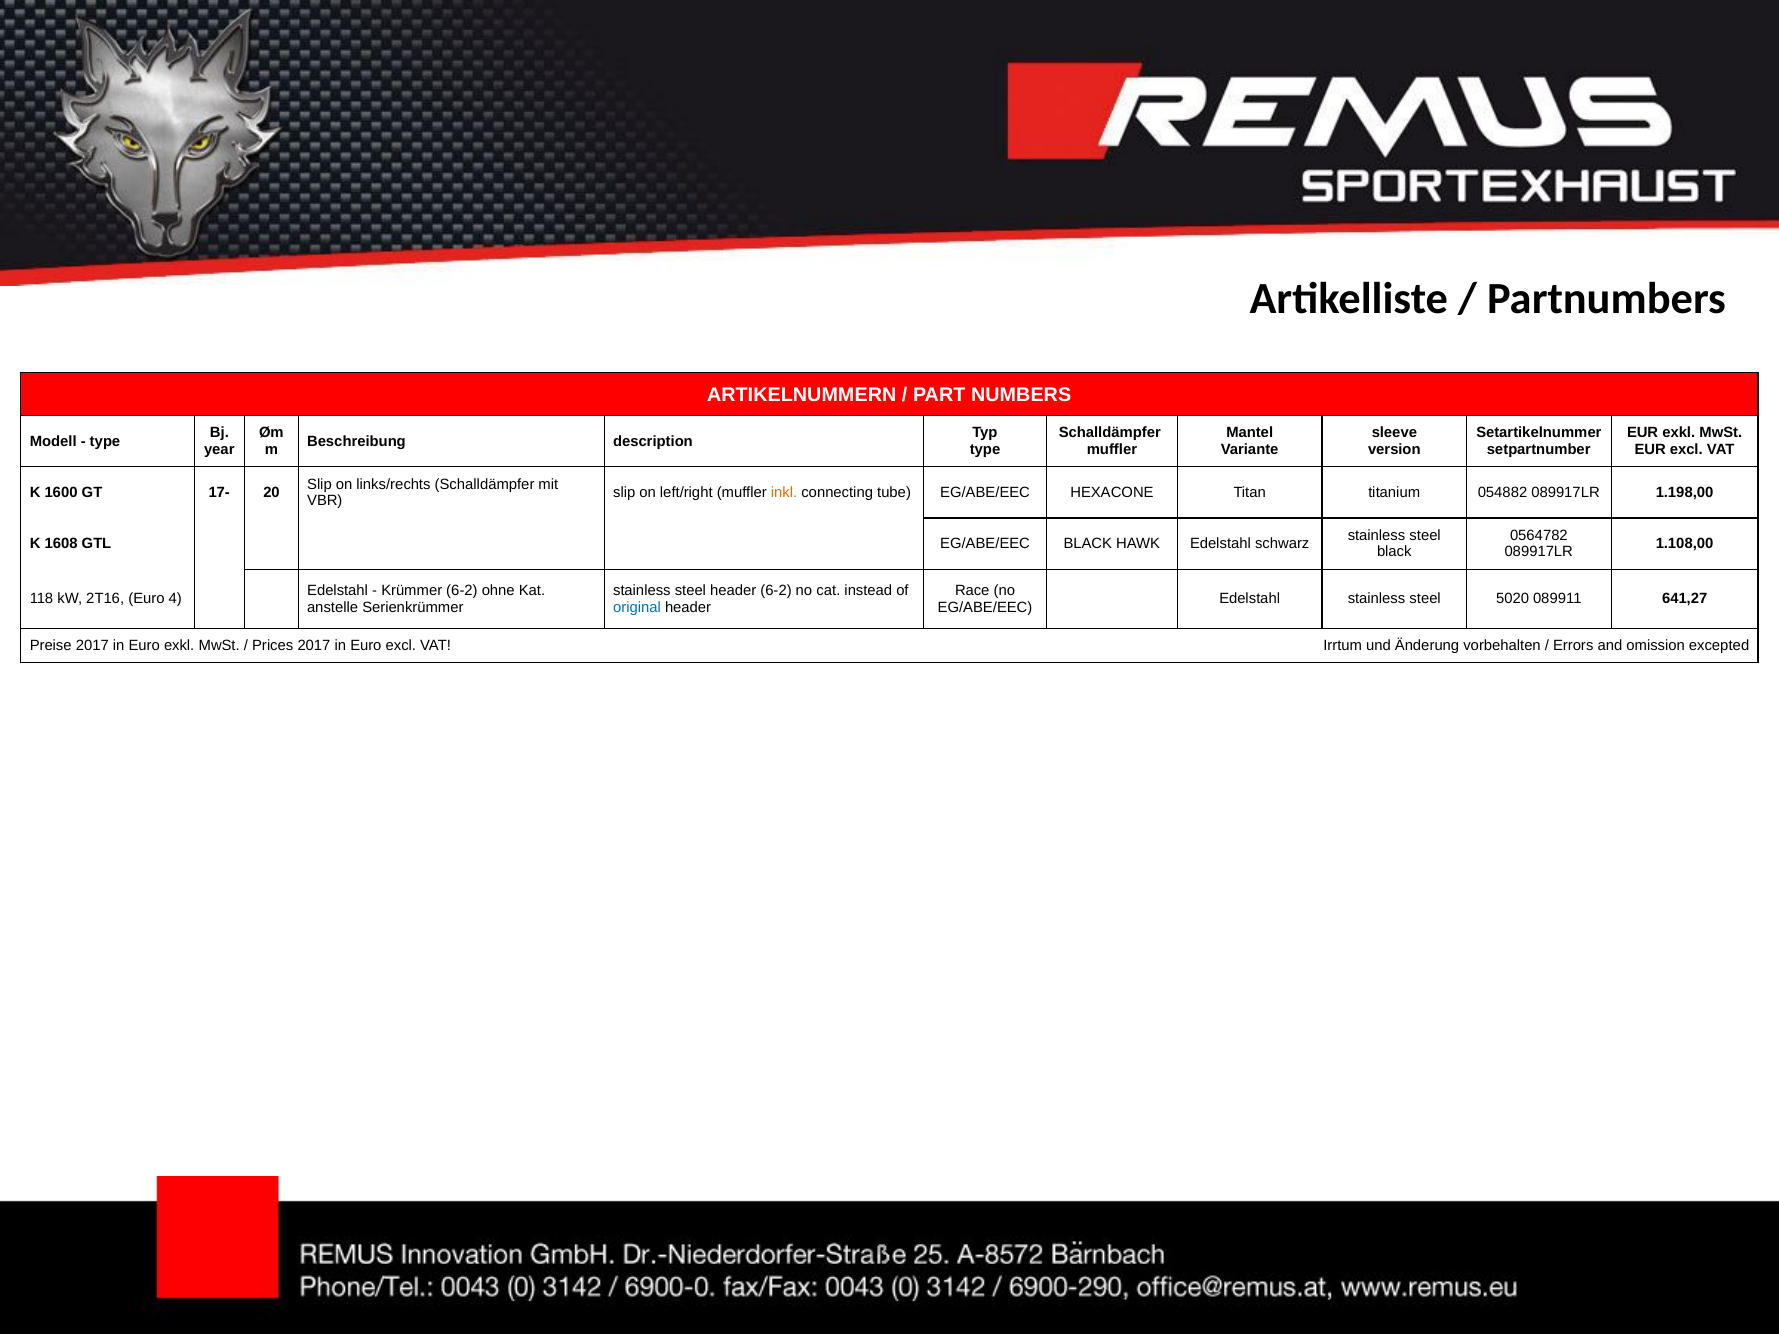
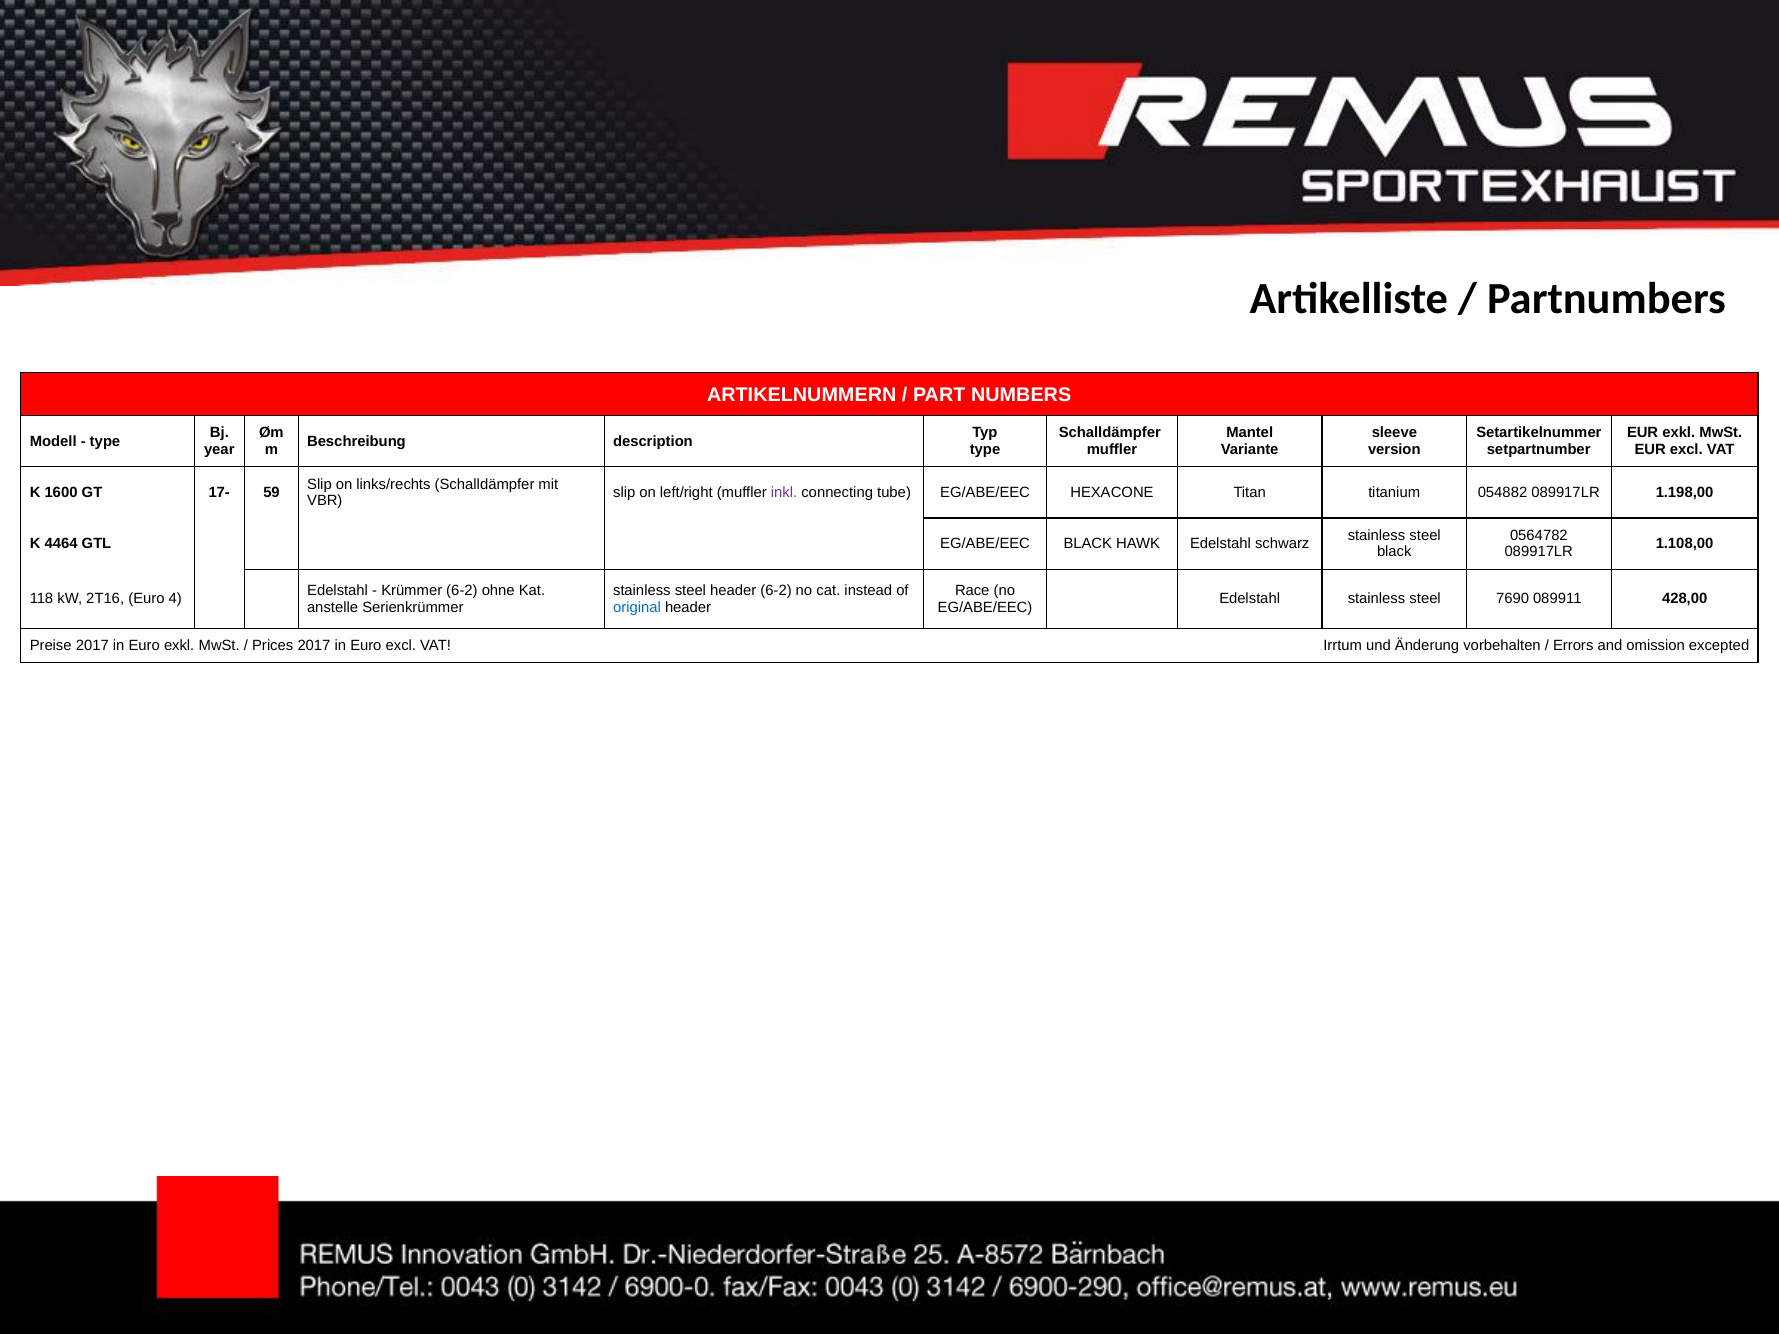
20: 20 -> 59
inkl colour: orange -> purple
1608: 1608 -> 4464
5020: 5020 -> 7690
641,27: 641,27 -> 428,00
